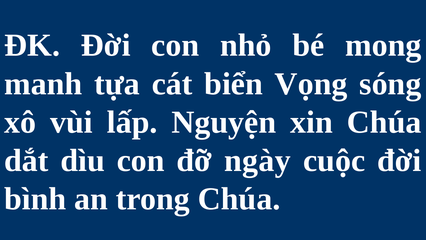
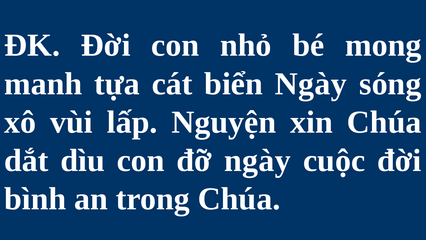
biển Vọng: Vọng -> Ngày
